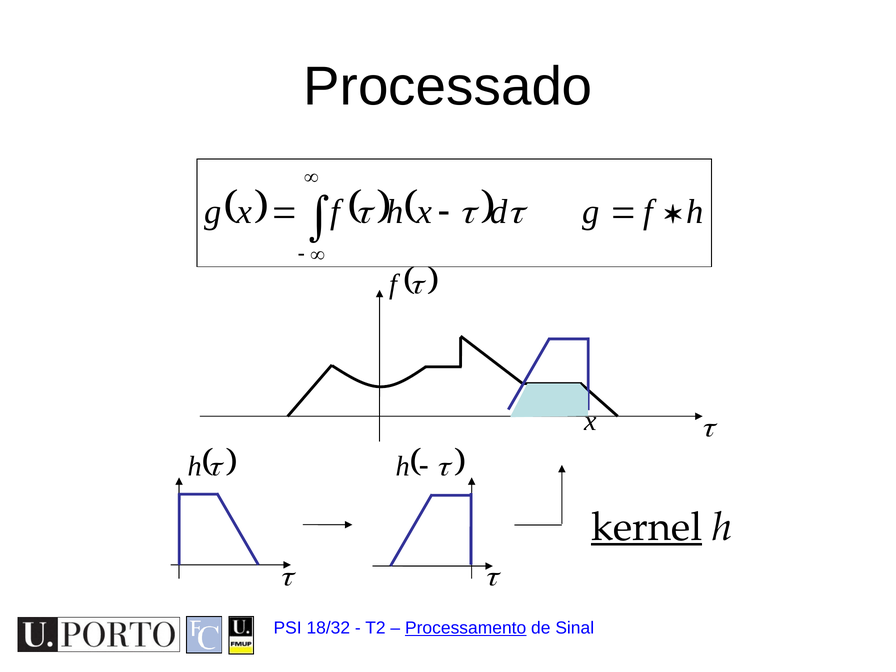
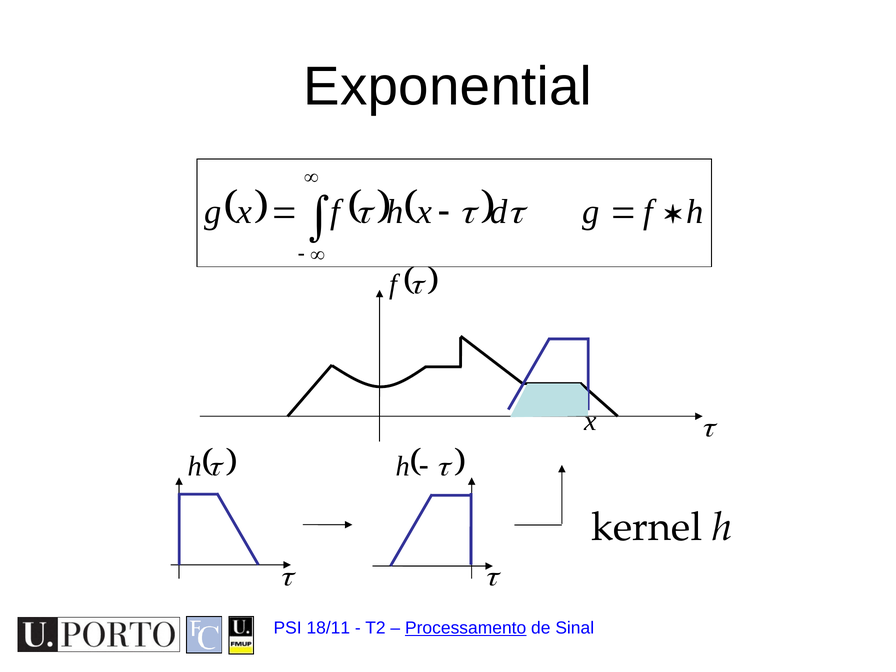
Processado: Processado -> Exponential
kernel underline: present -> none
18/32: 18/32 -> 18/11
